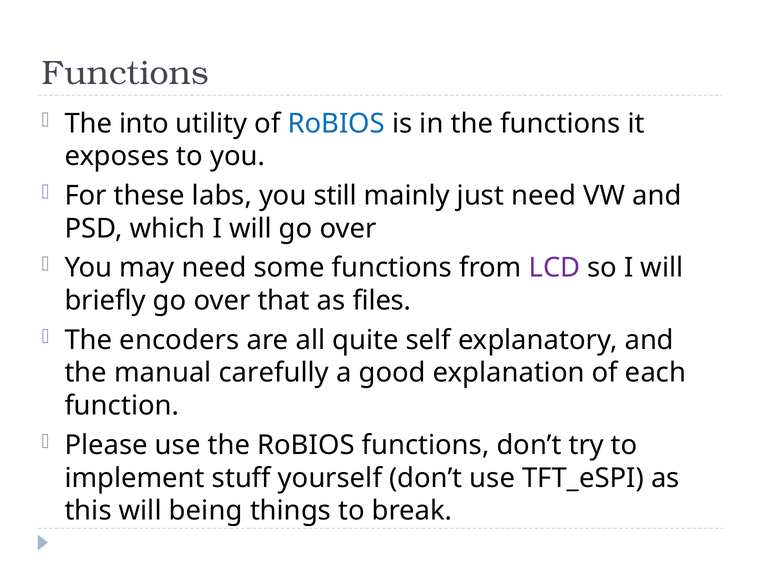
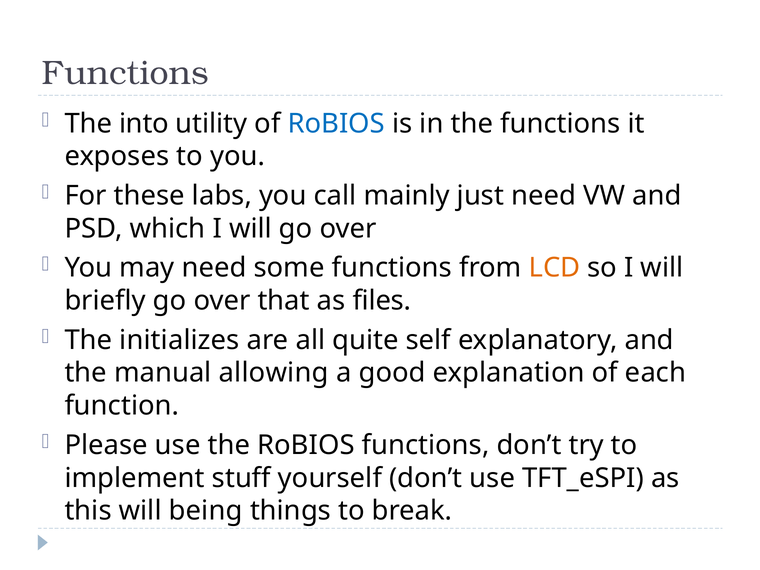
still: still -> call
LCD colour: purple -> orange
encoders: encoders -> initializes
carefully: carefully -> allowing
